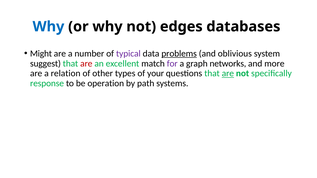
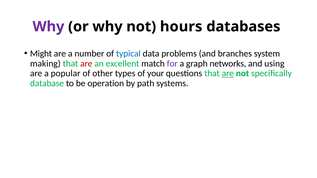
Why at (48, 27) colour: blue -> purple
edges: edges -> hours
typical colour: purple -> blue
problems underline: present -> none
oblivious: oblivious -> branches
suggest: suggest -> making
more: more -> using
relation: relation -> popular
response: response -> database
